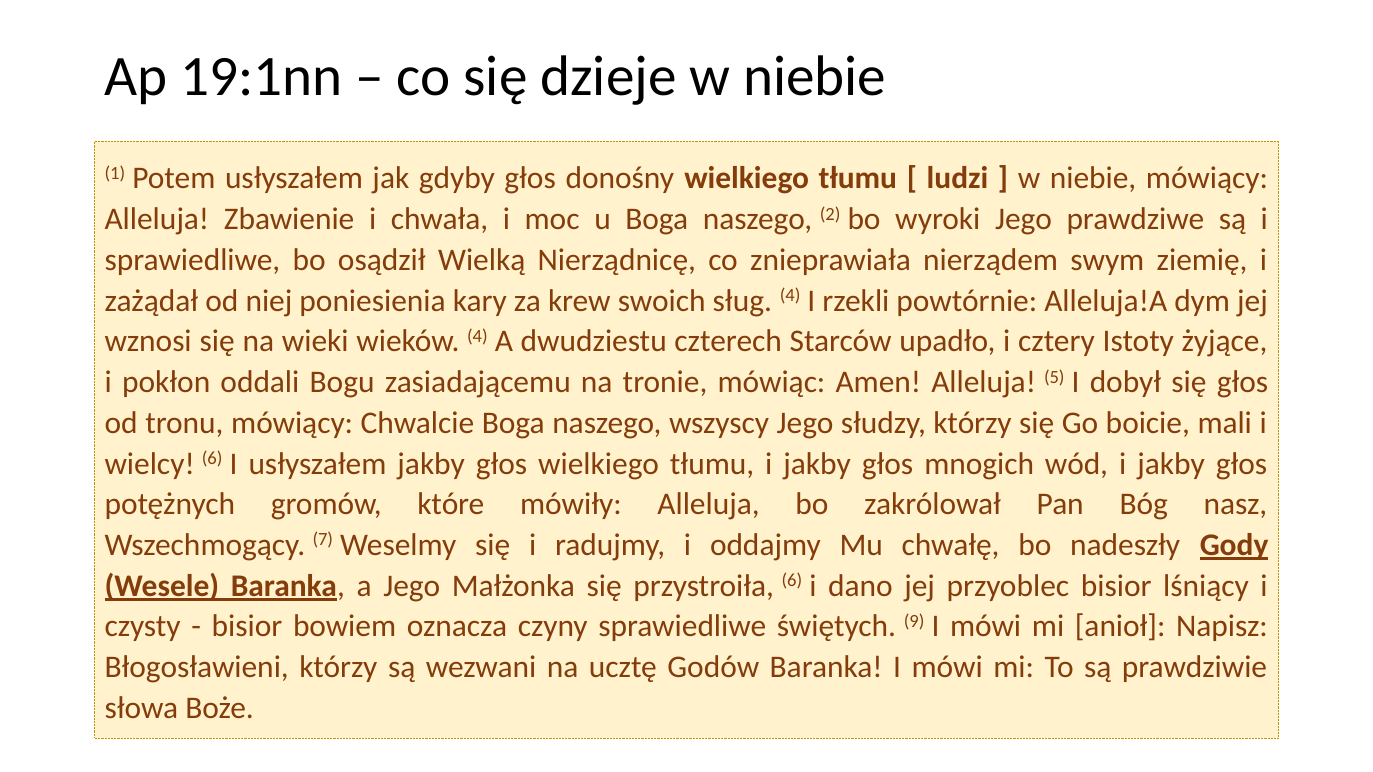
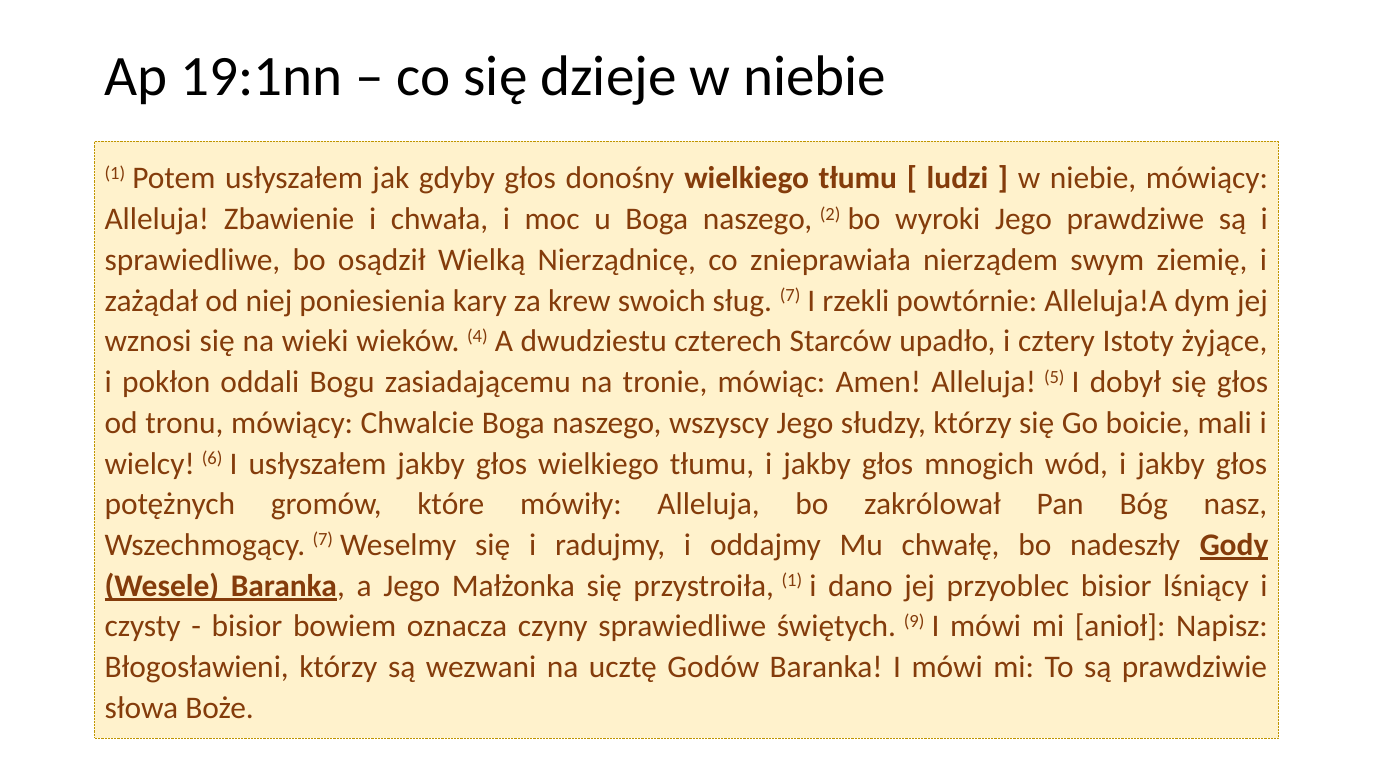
sług 4: 4 -> 7
przystroiła 6: 6 -> 1
